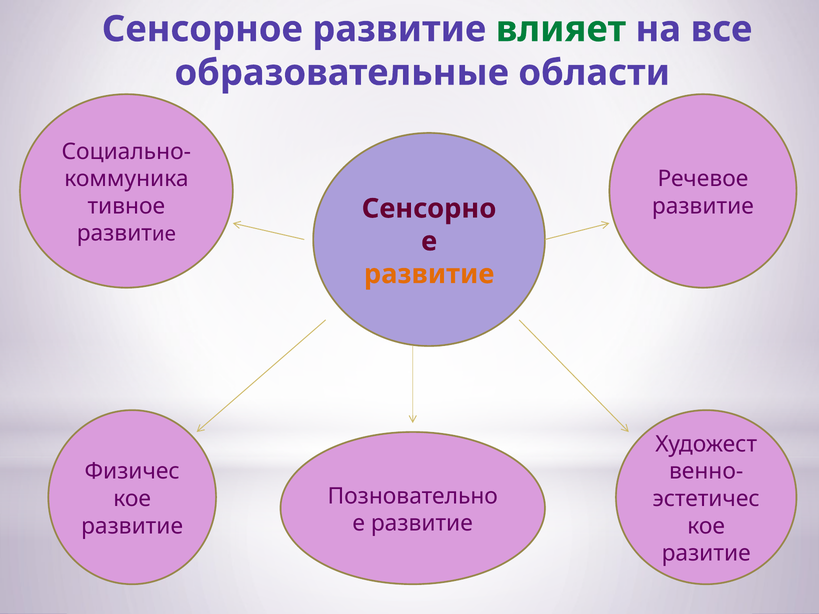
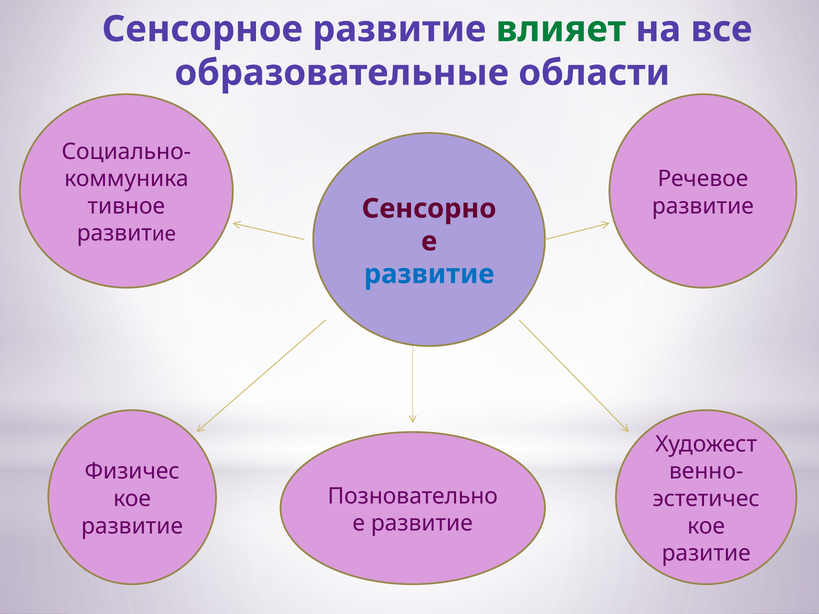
развитие at (429, 274) colour: orange -> blue
